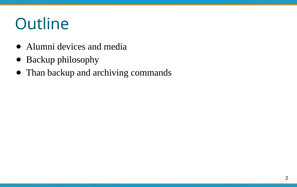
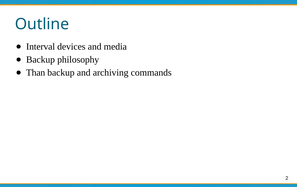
Alumni: Alumni -> Interval
